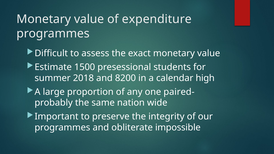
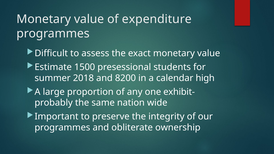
paired-: paired- -> exhibit-
impossible: impossible -> ownership
